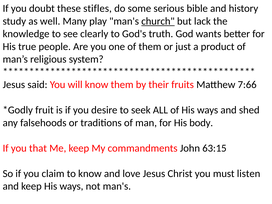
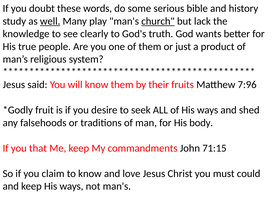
stifles: stifles -> words
well underline: none -> present
7:66: 7:66 -> 7:96
63:15: 63:15 -> 71:15
listen: listen -> could
